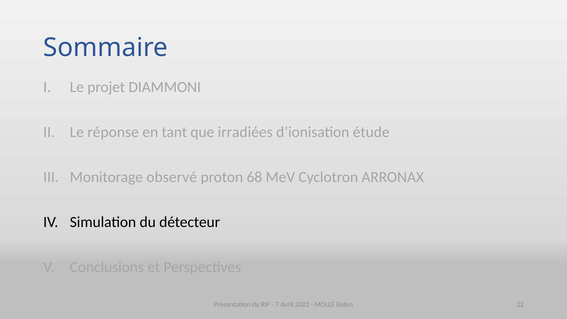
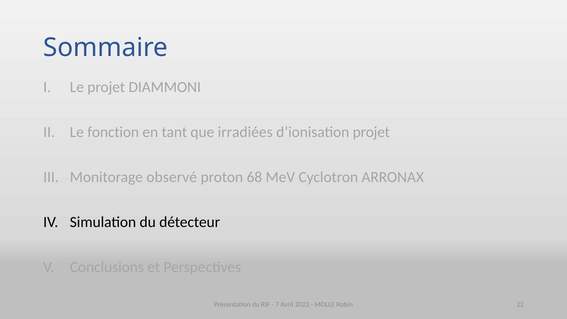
réponse: réponse -> fonction
d’ionisation étude: étude -> projet
